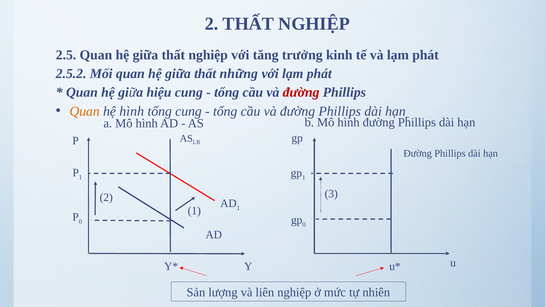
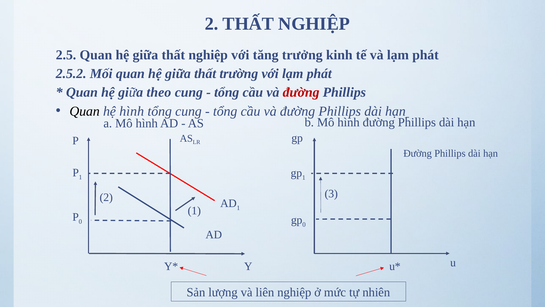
những: những -> trường
hiệu: hiệu -> theo
Quan at (85, 111) colour: orange -> black
